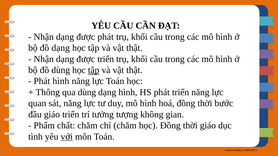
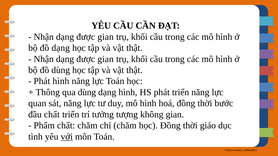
phát at (106, 37): phát -> gian
triển at (106, 59): triển -> gian
tập at (94, 70) underline: present -> none
đầu giáo: giáo -> chất
